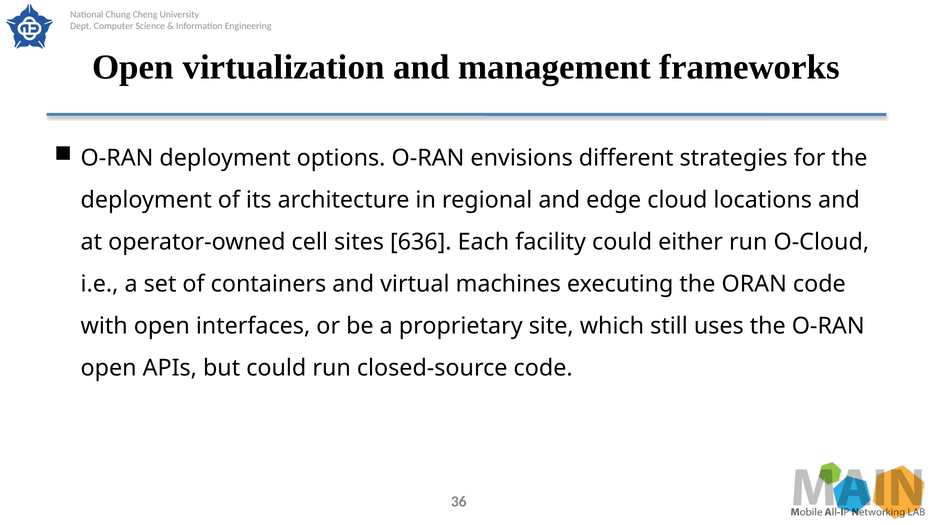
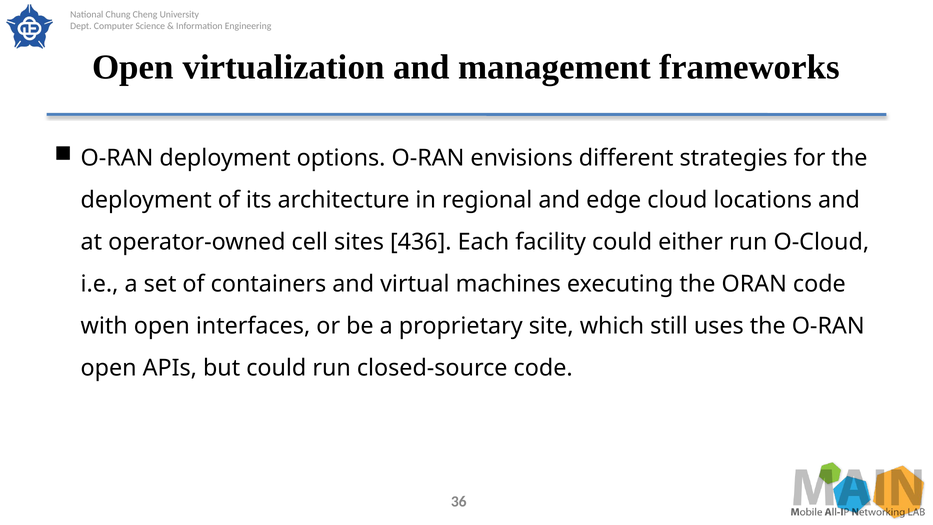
636: 636 -> 436
